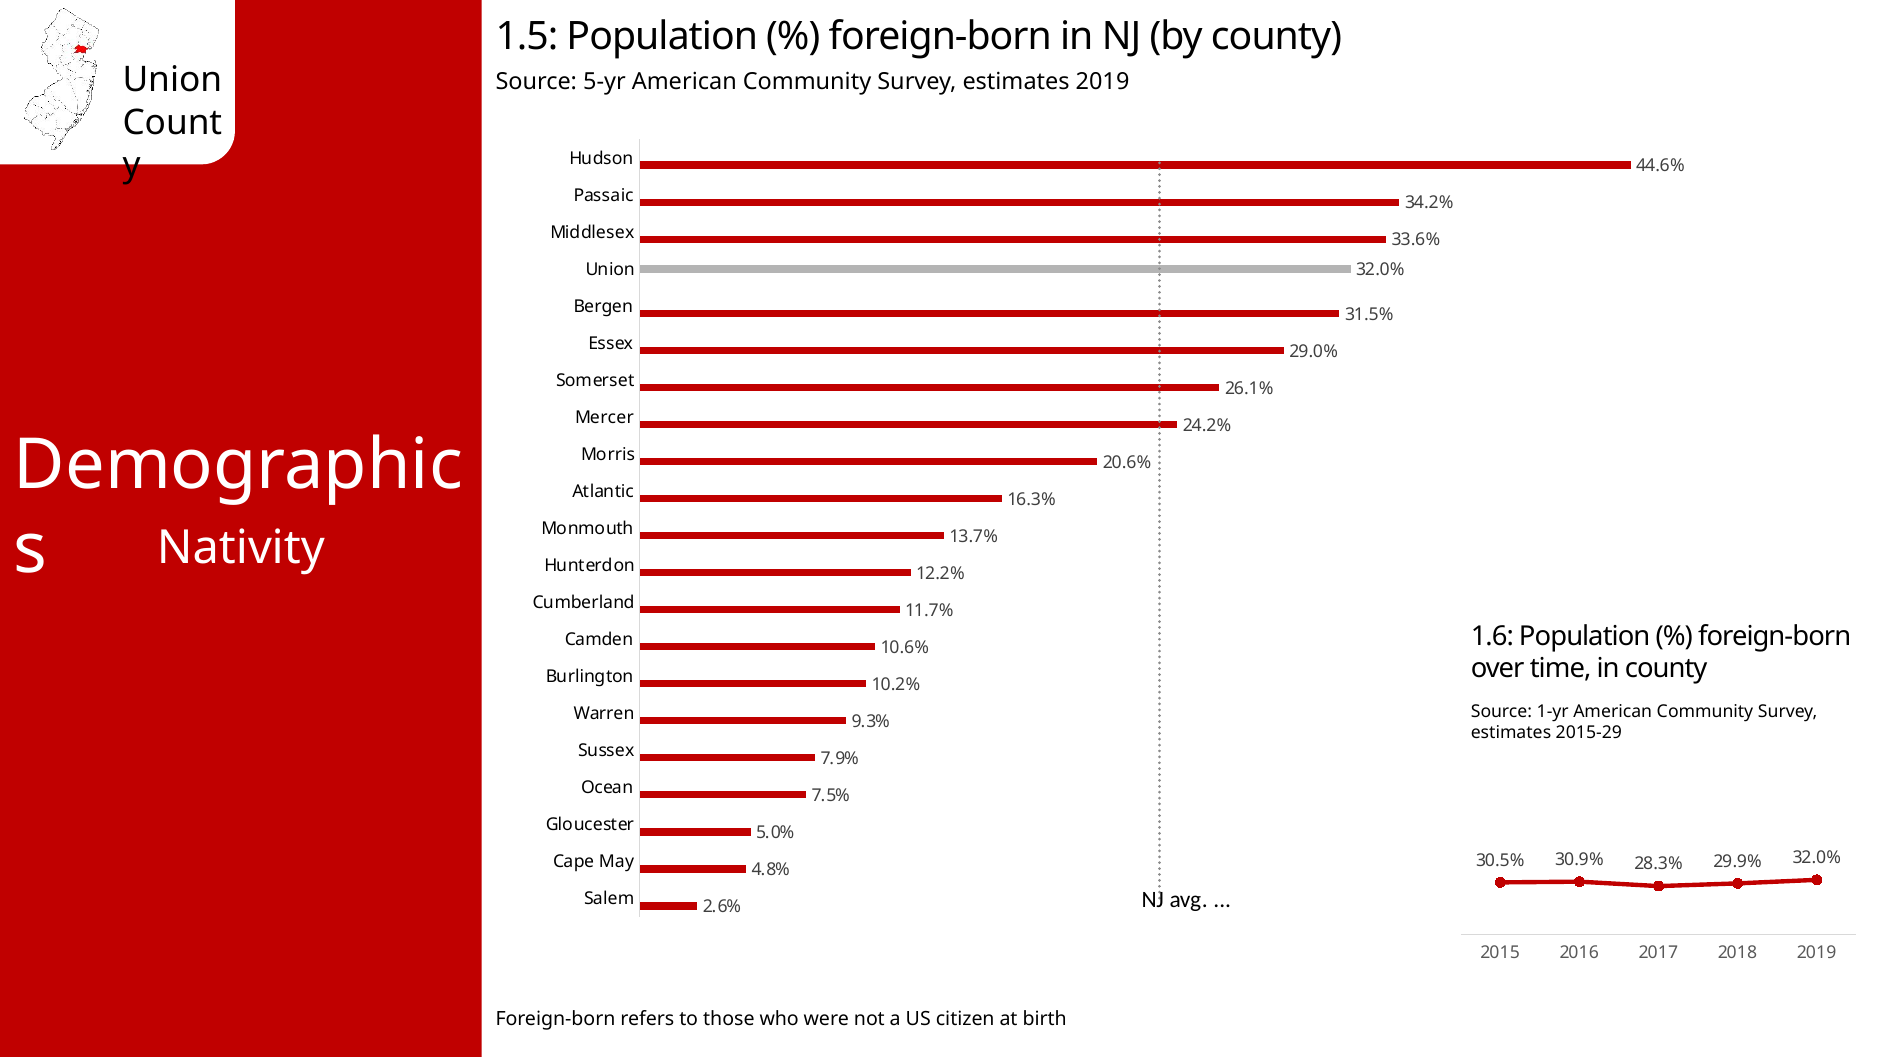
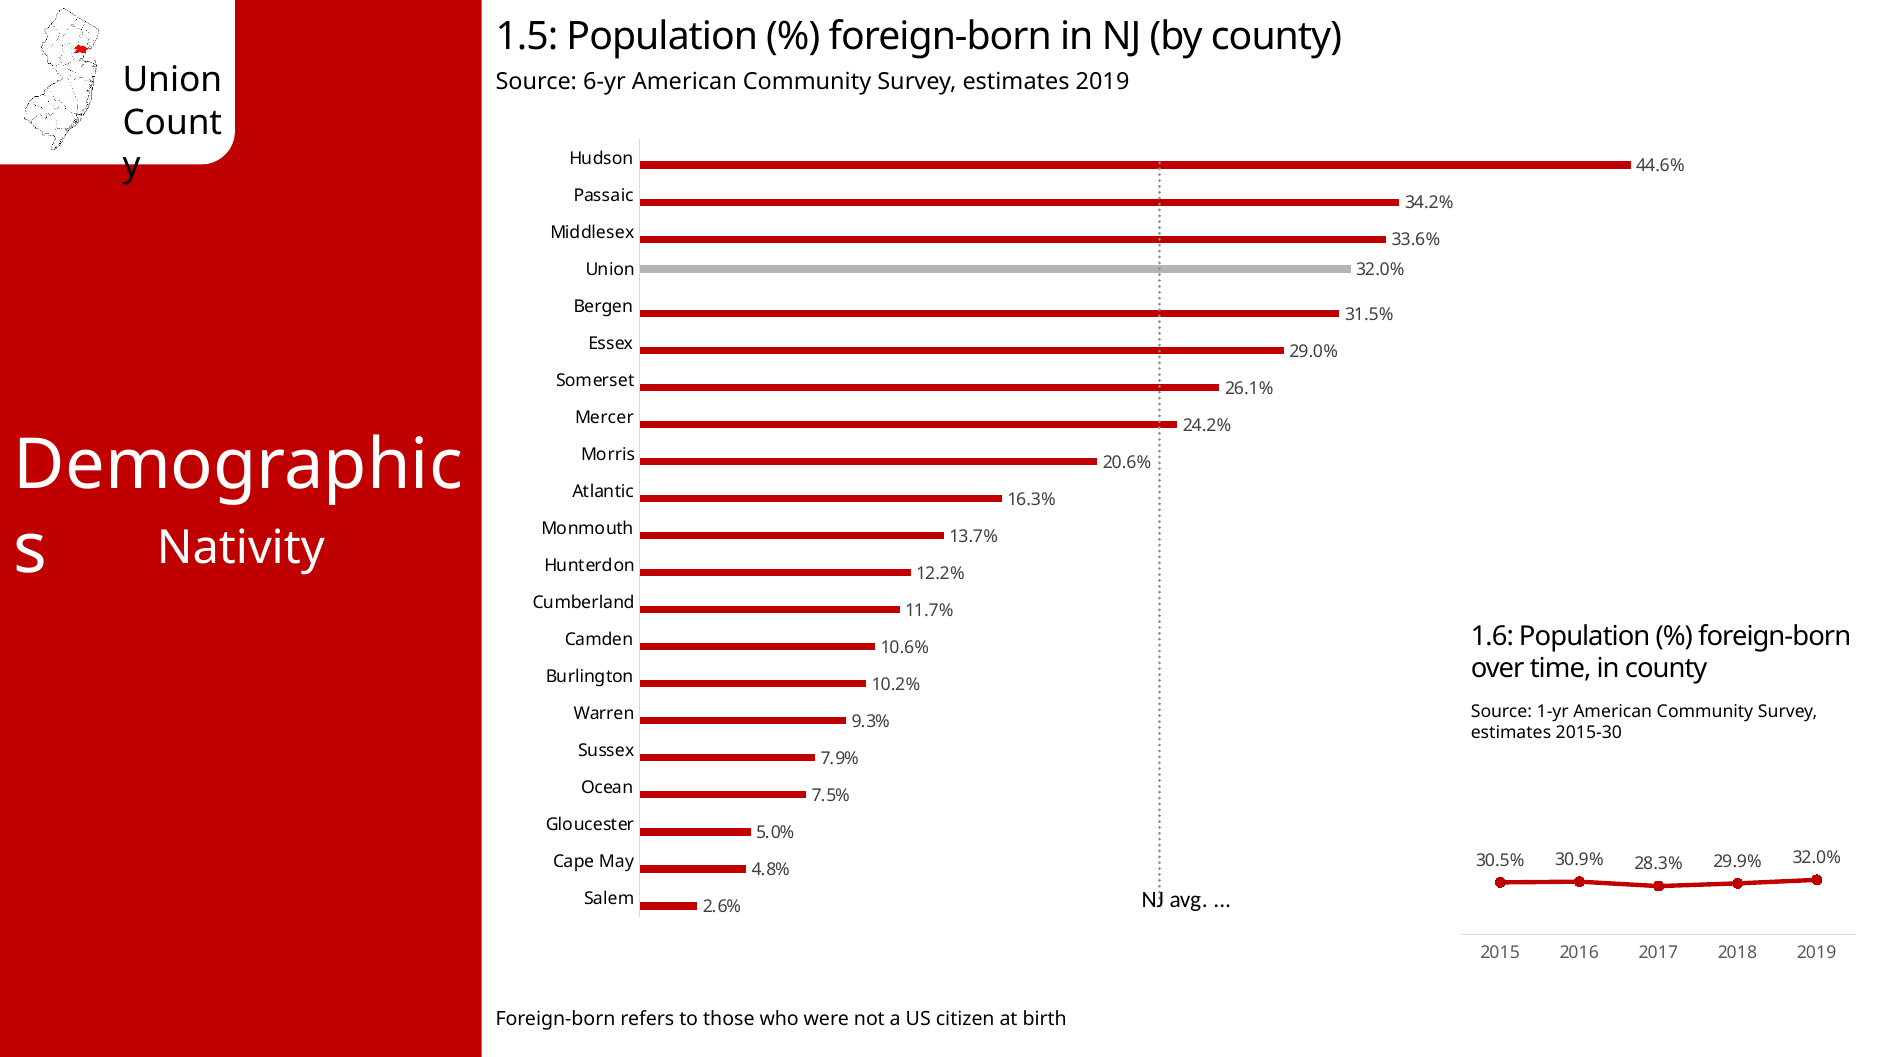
5-yr: 5-yr -> 6-yr
2015-29: 2015-29 -> 2015-30
